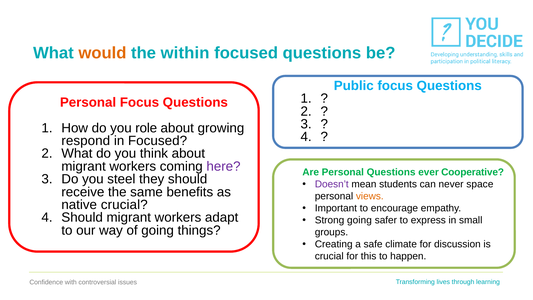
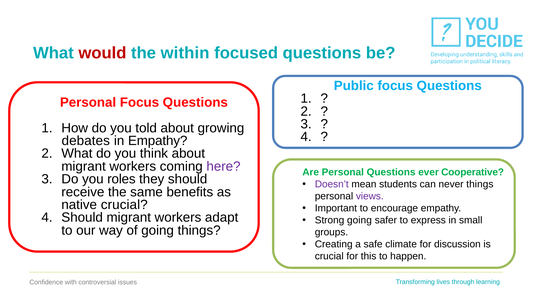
would colour: orange -> red
role: role -> told
respond: respond -> debates
in Focused: Focused -> Empathy
steel: steel -> roles
never space: space -> things
views colour: orange -> purple
